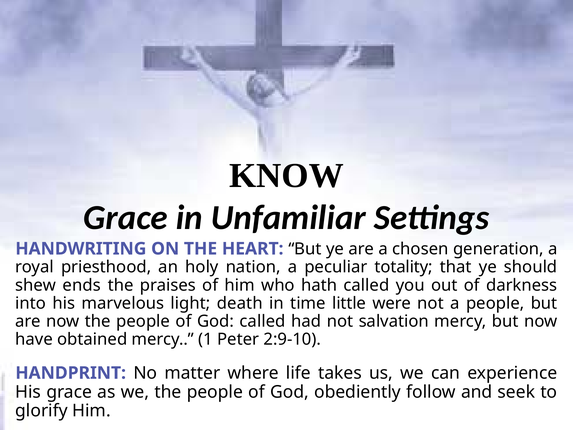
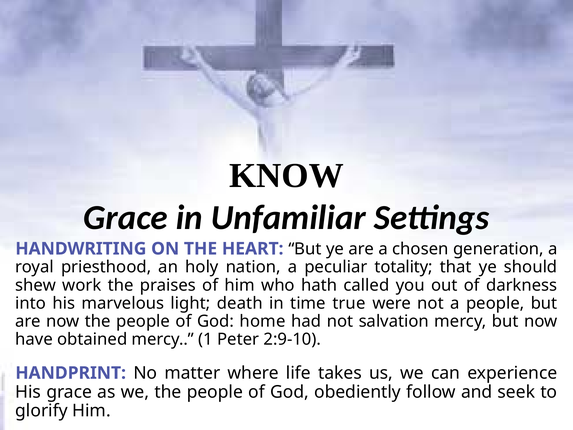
ends: ends -> work
little: little -> true
God called: called -> home
